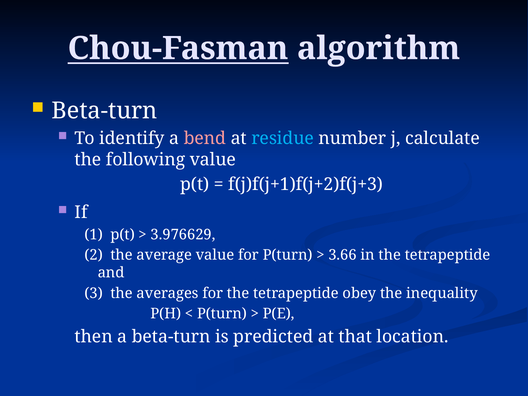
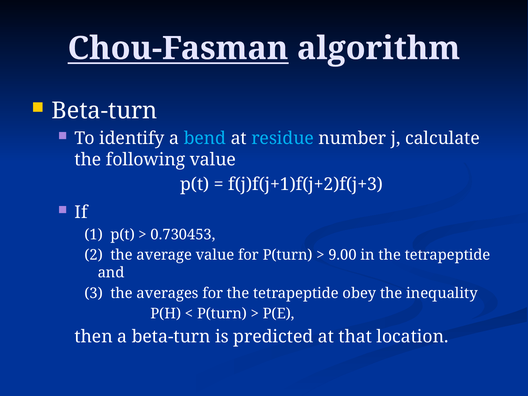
bend colour: pink -> light blue
3.976629: 3.976629 -> 0.730453
3.66: 3.66 -> 9.00
